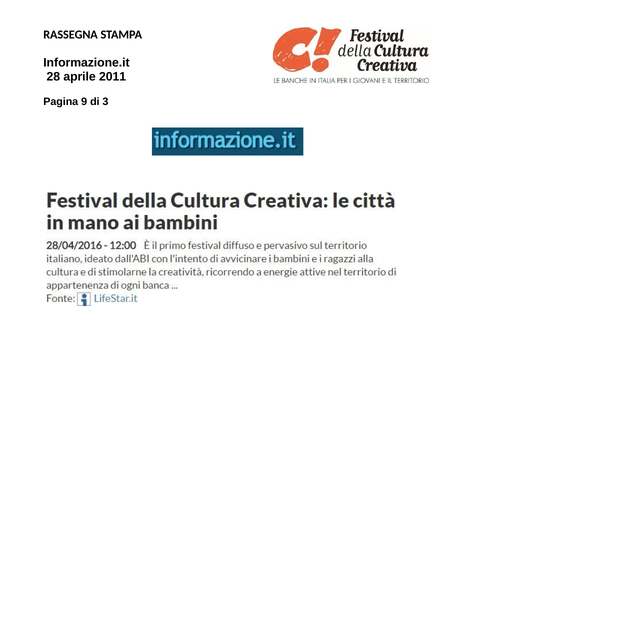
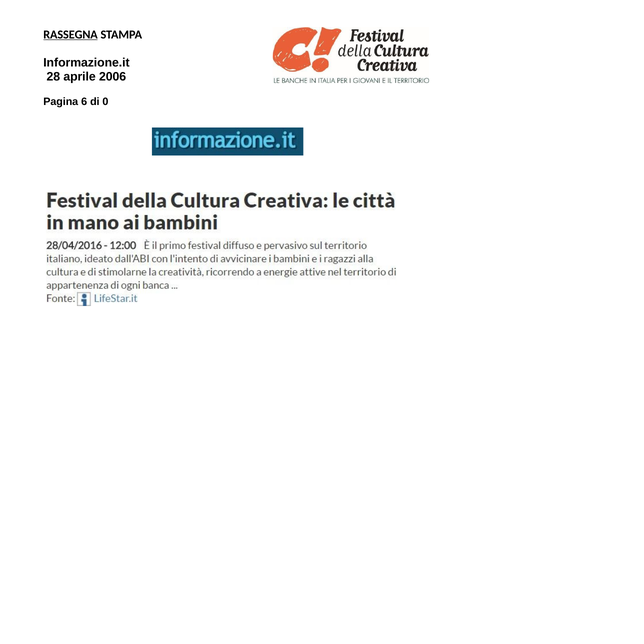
RASSEGNA underline: none -> present
2011: 2011 -> 2006
9: 9 -> 6
3: 3 -> 0
